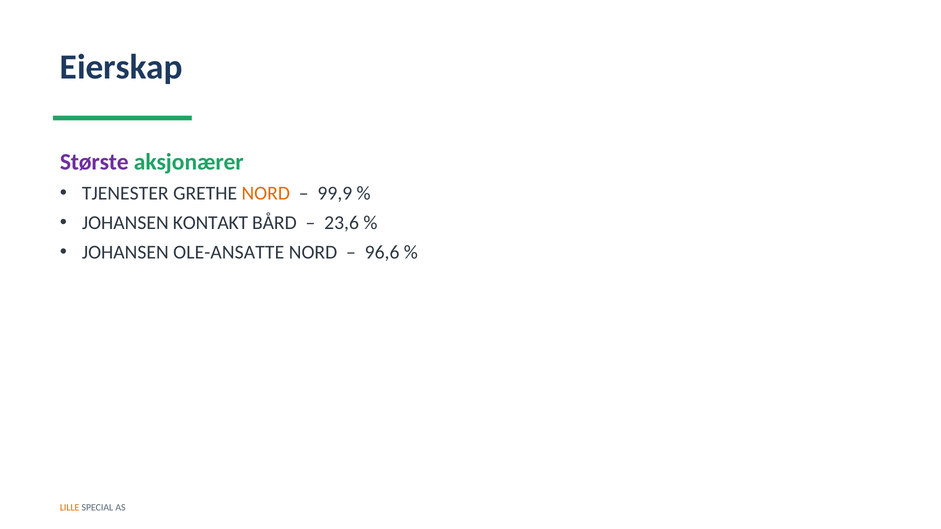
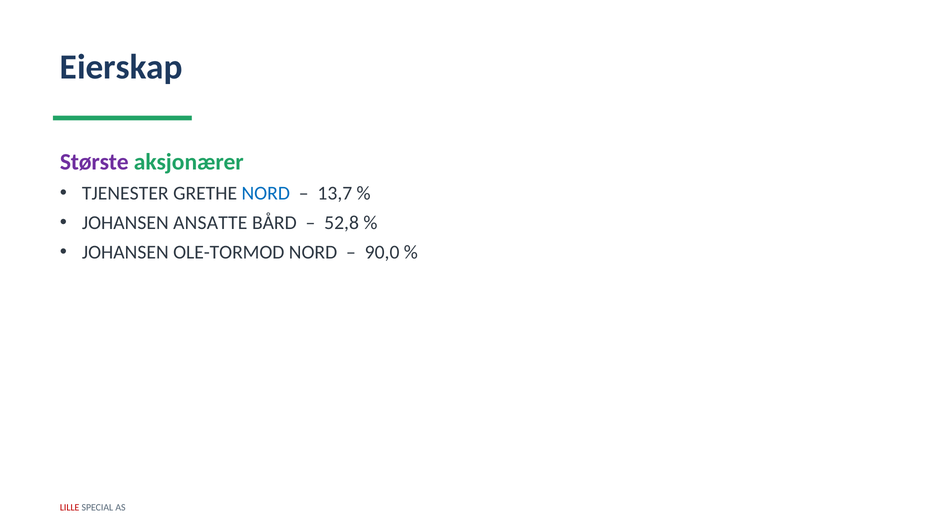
NORD at (266, 193) colour: orange -> blue
99,9: 99,9 -> 13,7
KONTAKT: KONTAKT -> ANSATTE
23,6: 23,6 -> 52,8
OLE-ANSATTE: OLE-ANSATTE -> OLE-TORMOD
96,6: 96,6 -> 90,0
LILLE colour: orange -> red
